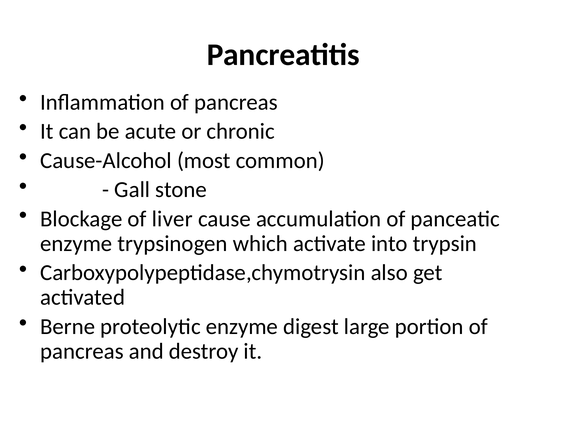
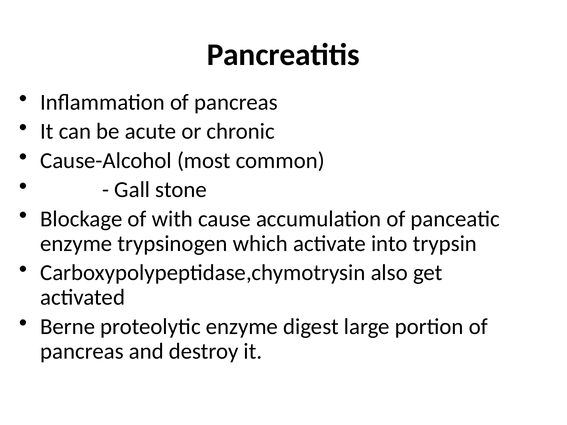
liver: liver -> with
